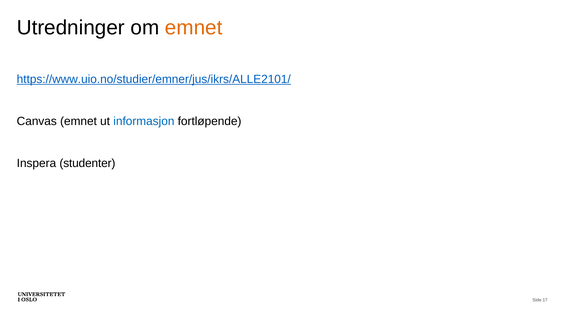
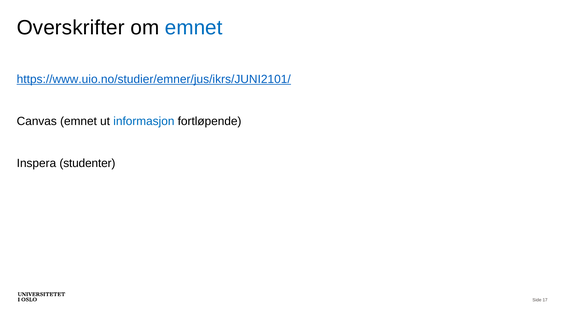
Utredninger: Utredninger -> Overskrifter
emnet at (194, 28) colour: orange -> blue
https://www.uio.no/studier/emner/jus/ikrs/ALLE2101/: https://www.uio.no/studier/emner/jus/ikrs/ALLE2101/ -> https://www.uio.no/studier/emner/jus/ikrs/JUNI2101/
